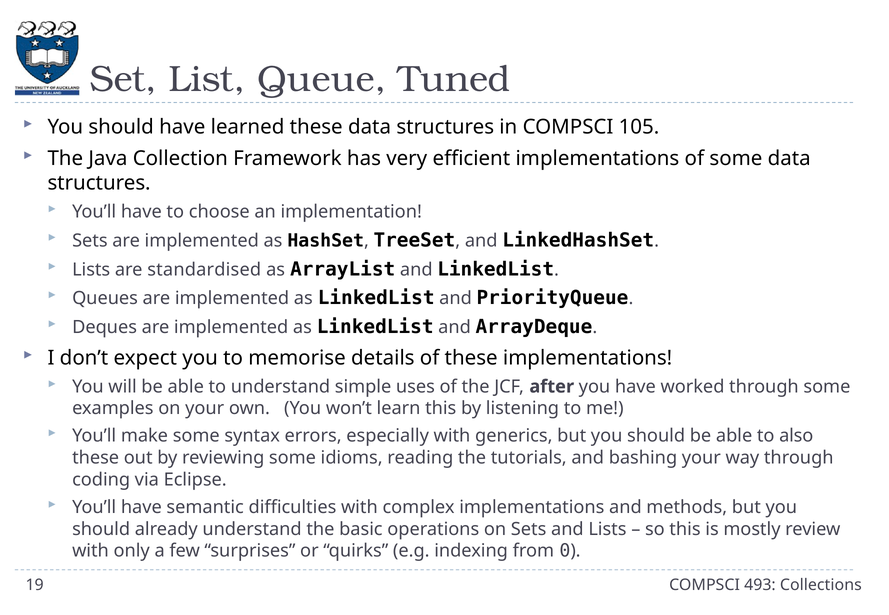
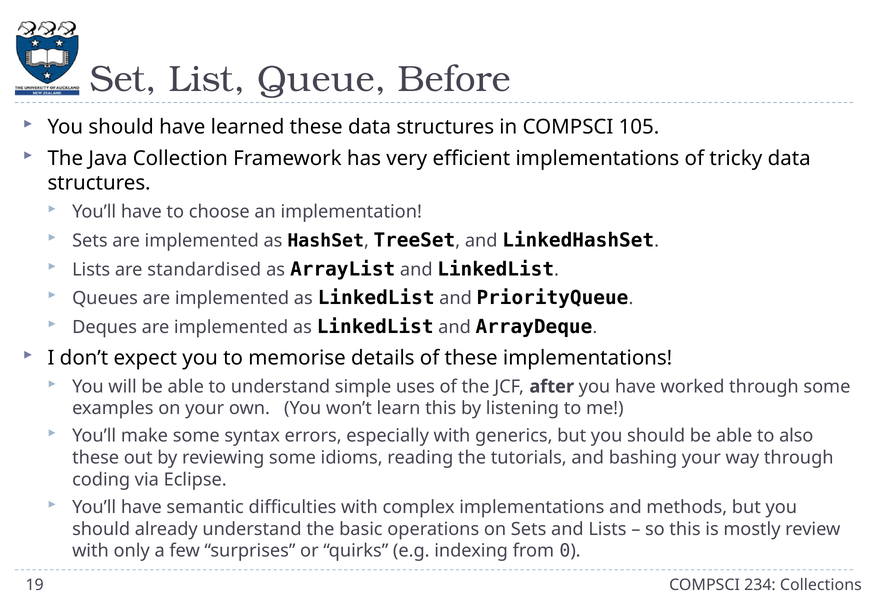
Tuned: Tuned -> Before
of some: some -> tricky
493: 493 -> 234
